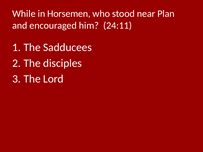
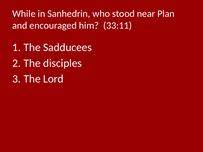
Horsemen: Horsemen -> Sanhedrin
24:11: 24:11 -> 33:11
